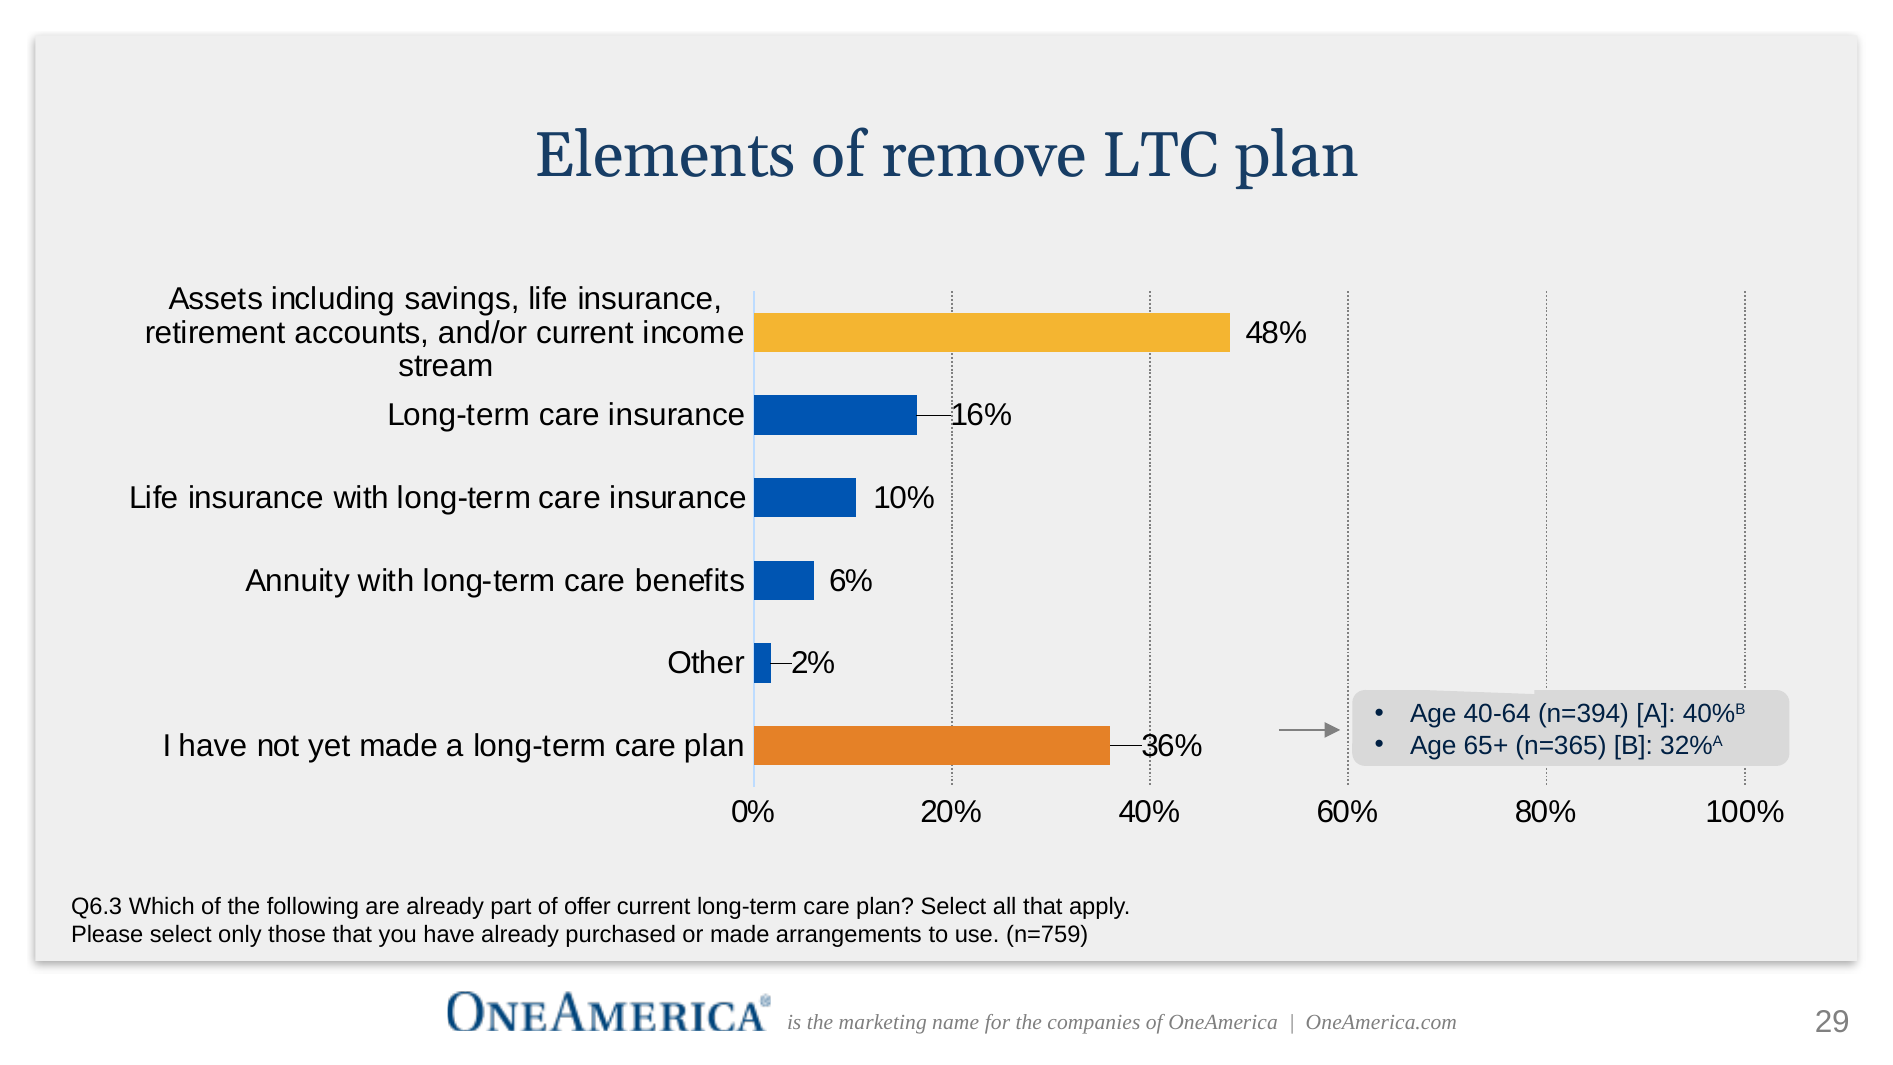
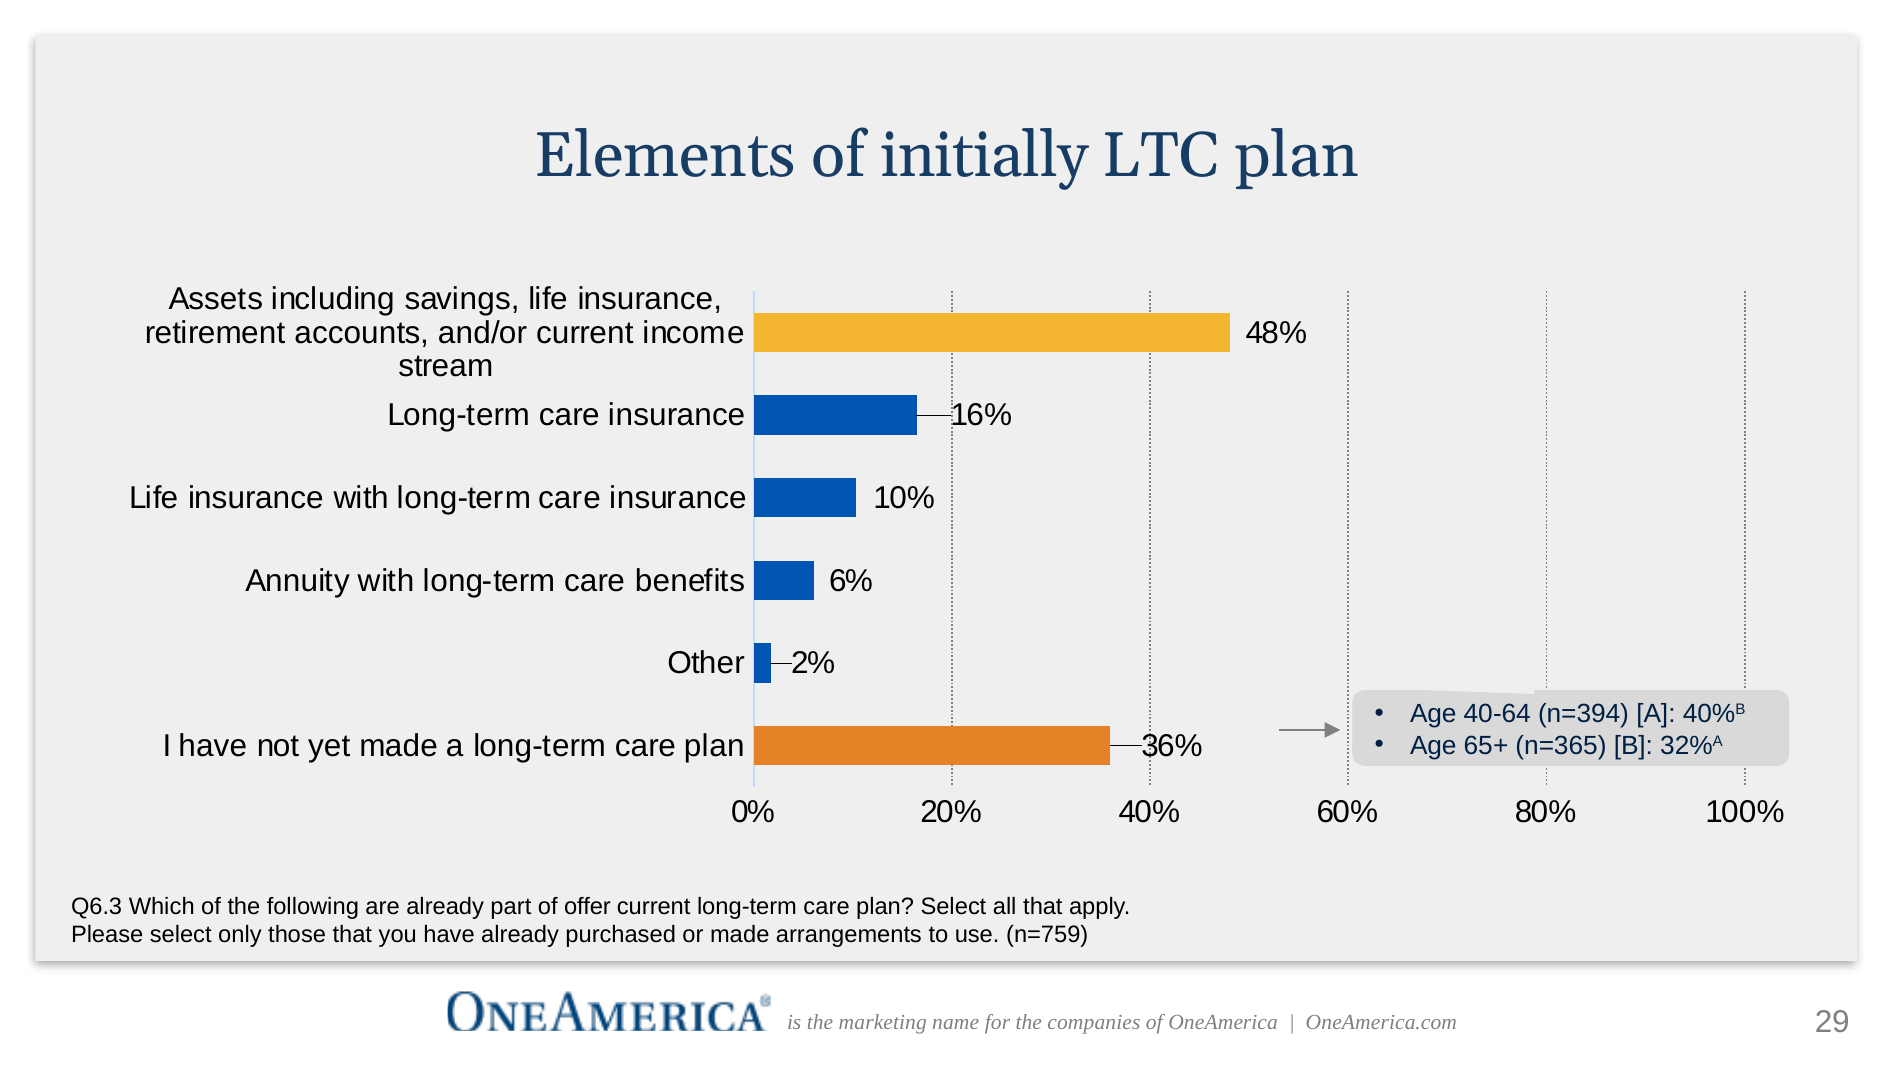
remove: remove -> initially
